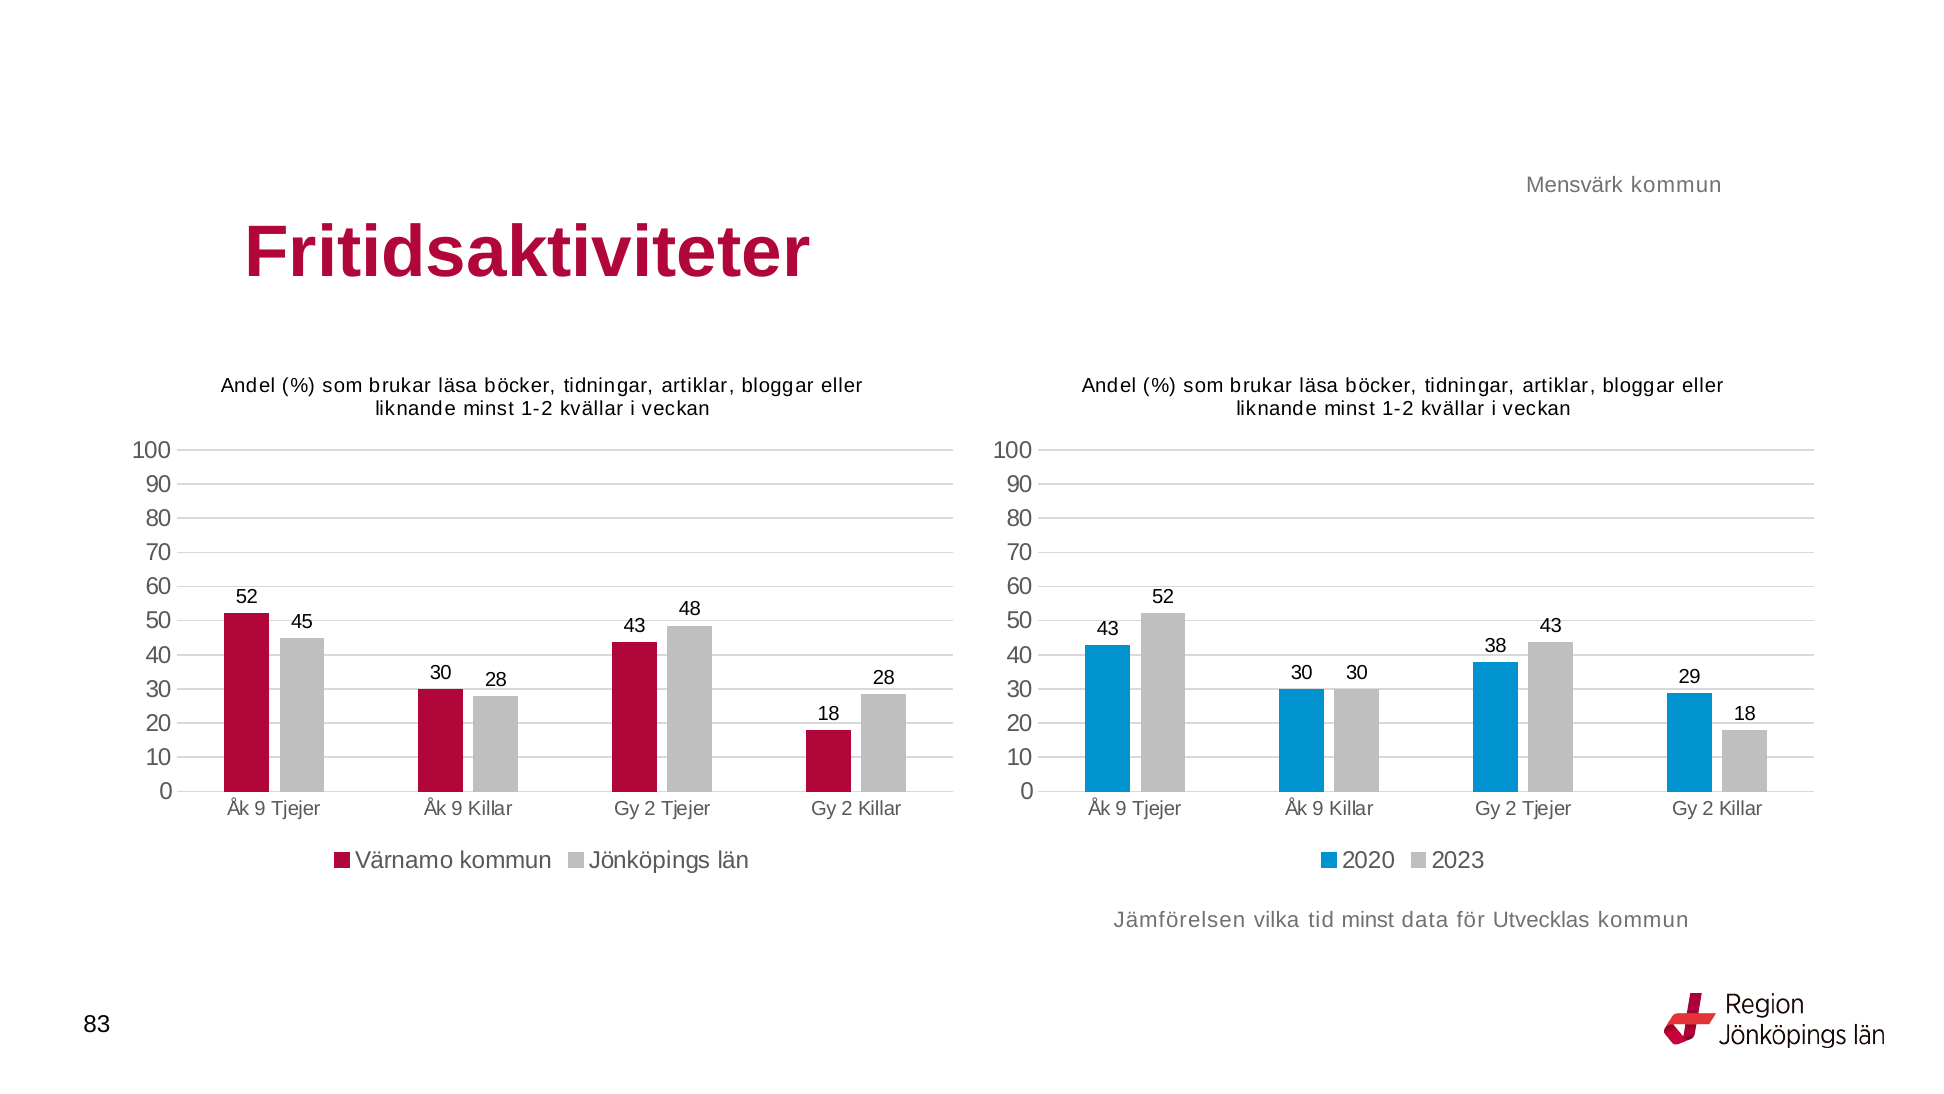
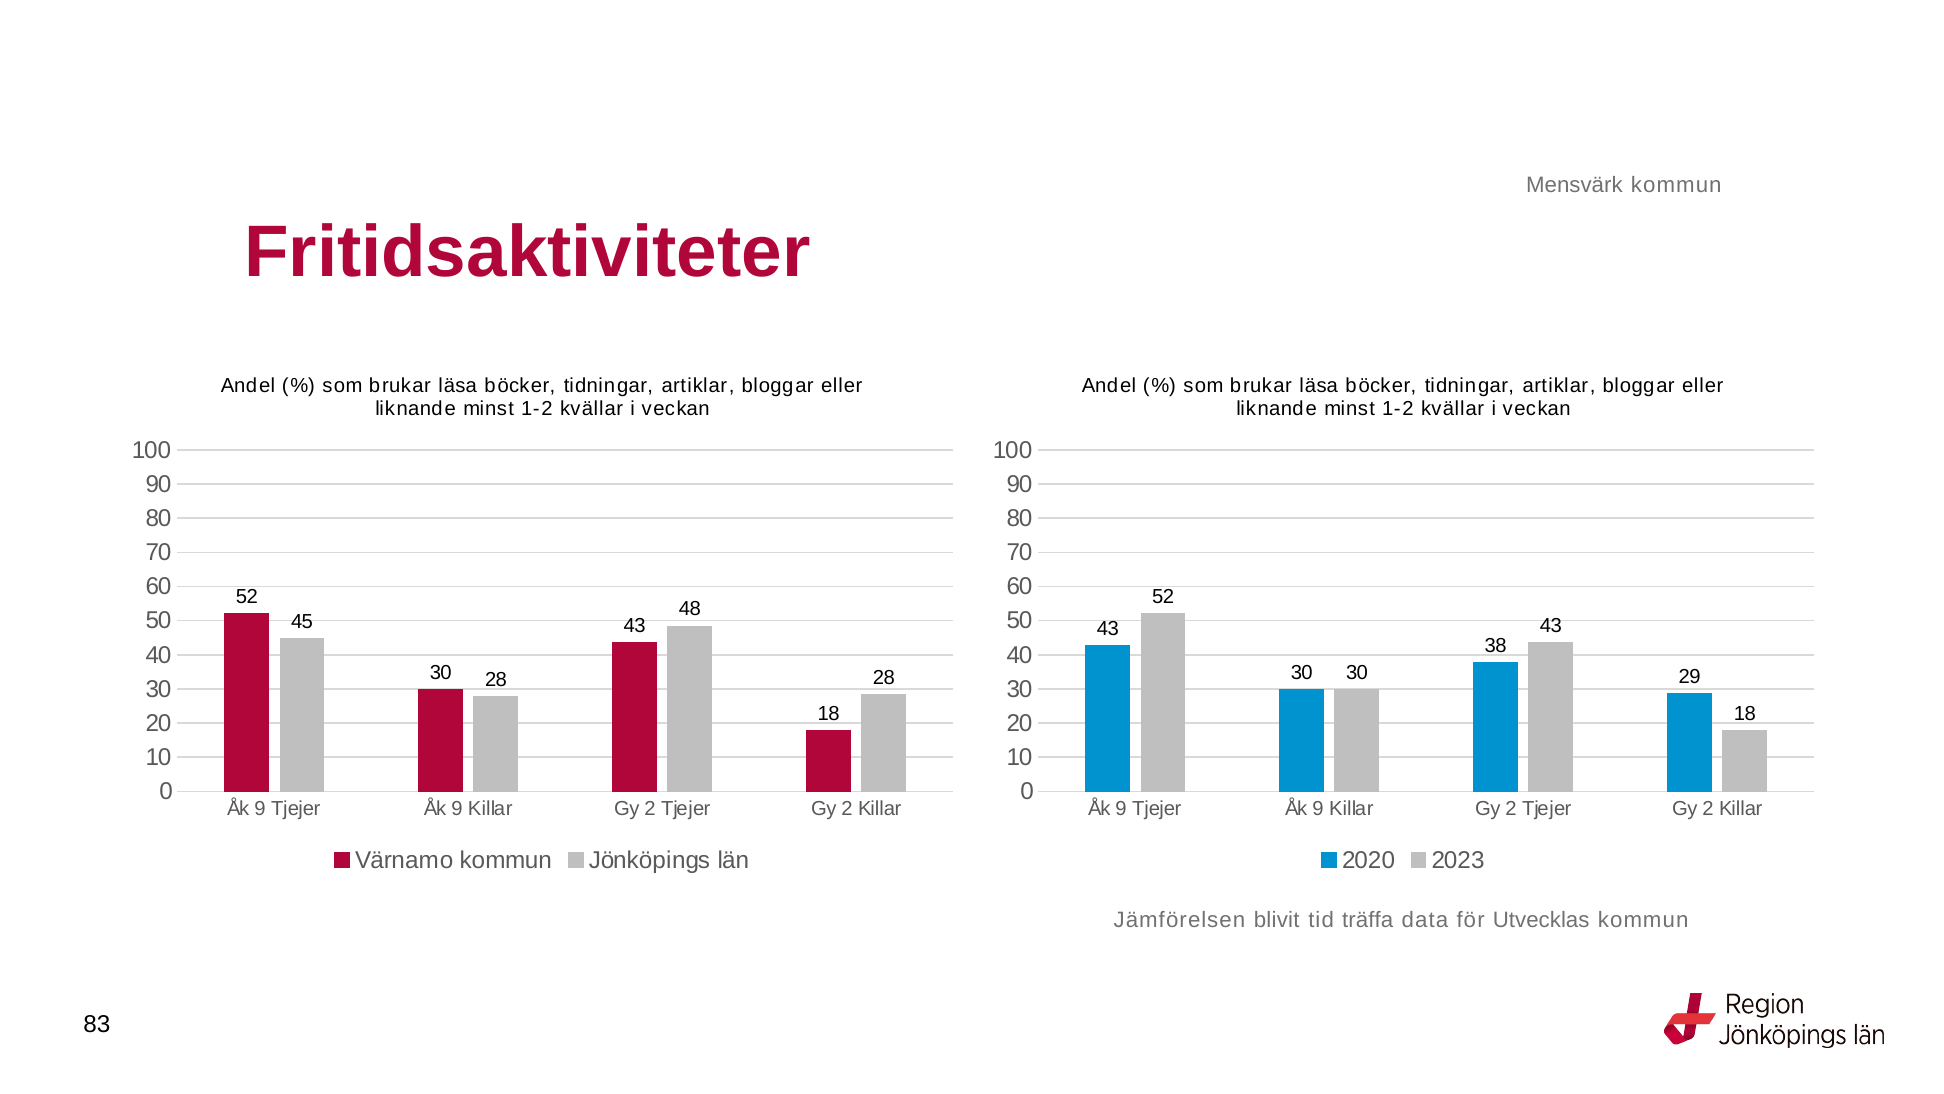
vilka: vilka -> blivit
tid minst: minst -> träffa
